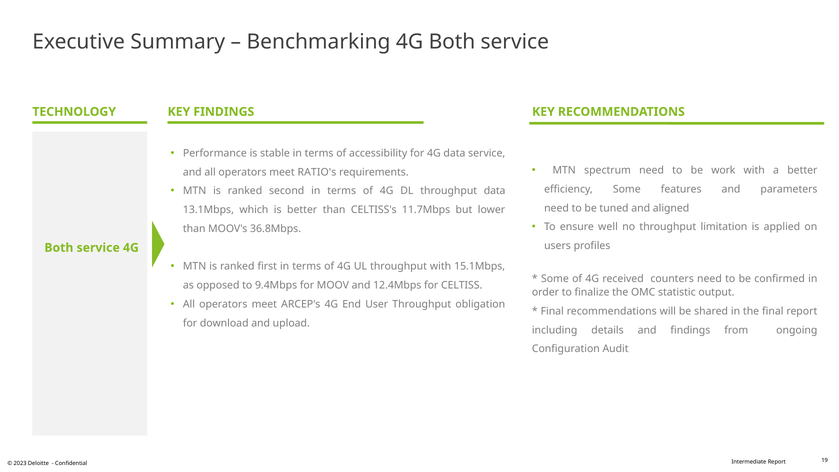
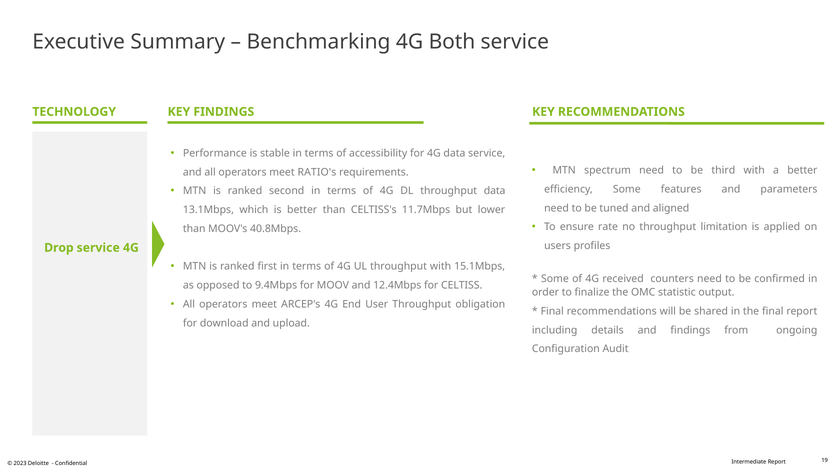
work: work -> third
well: well -> rate
36.8Mbps: 36.8Mbps -> 40.8Mbps
Both at (59, 248): Both -> Drop
